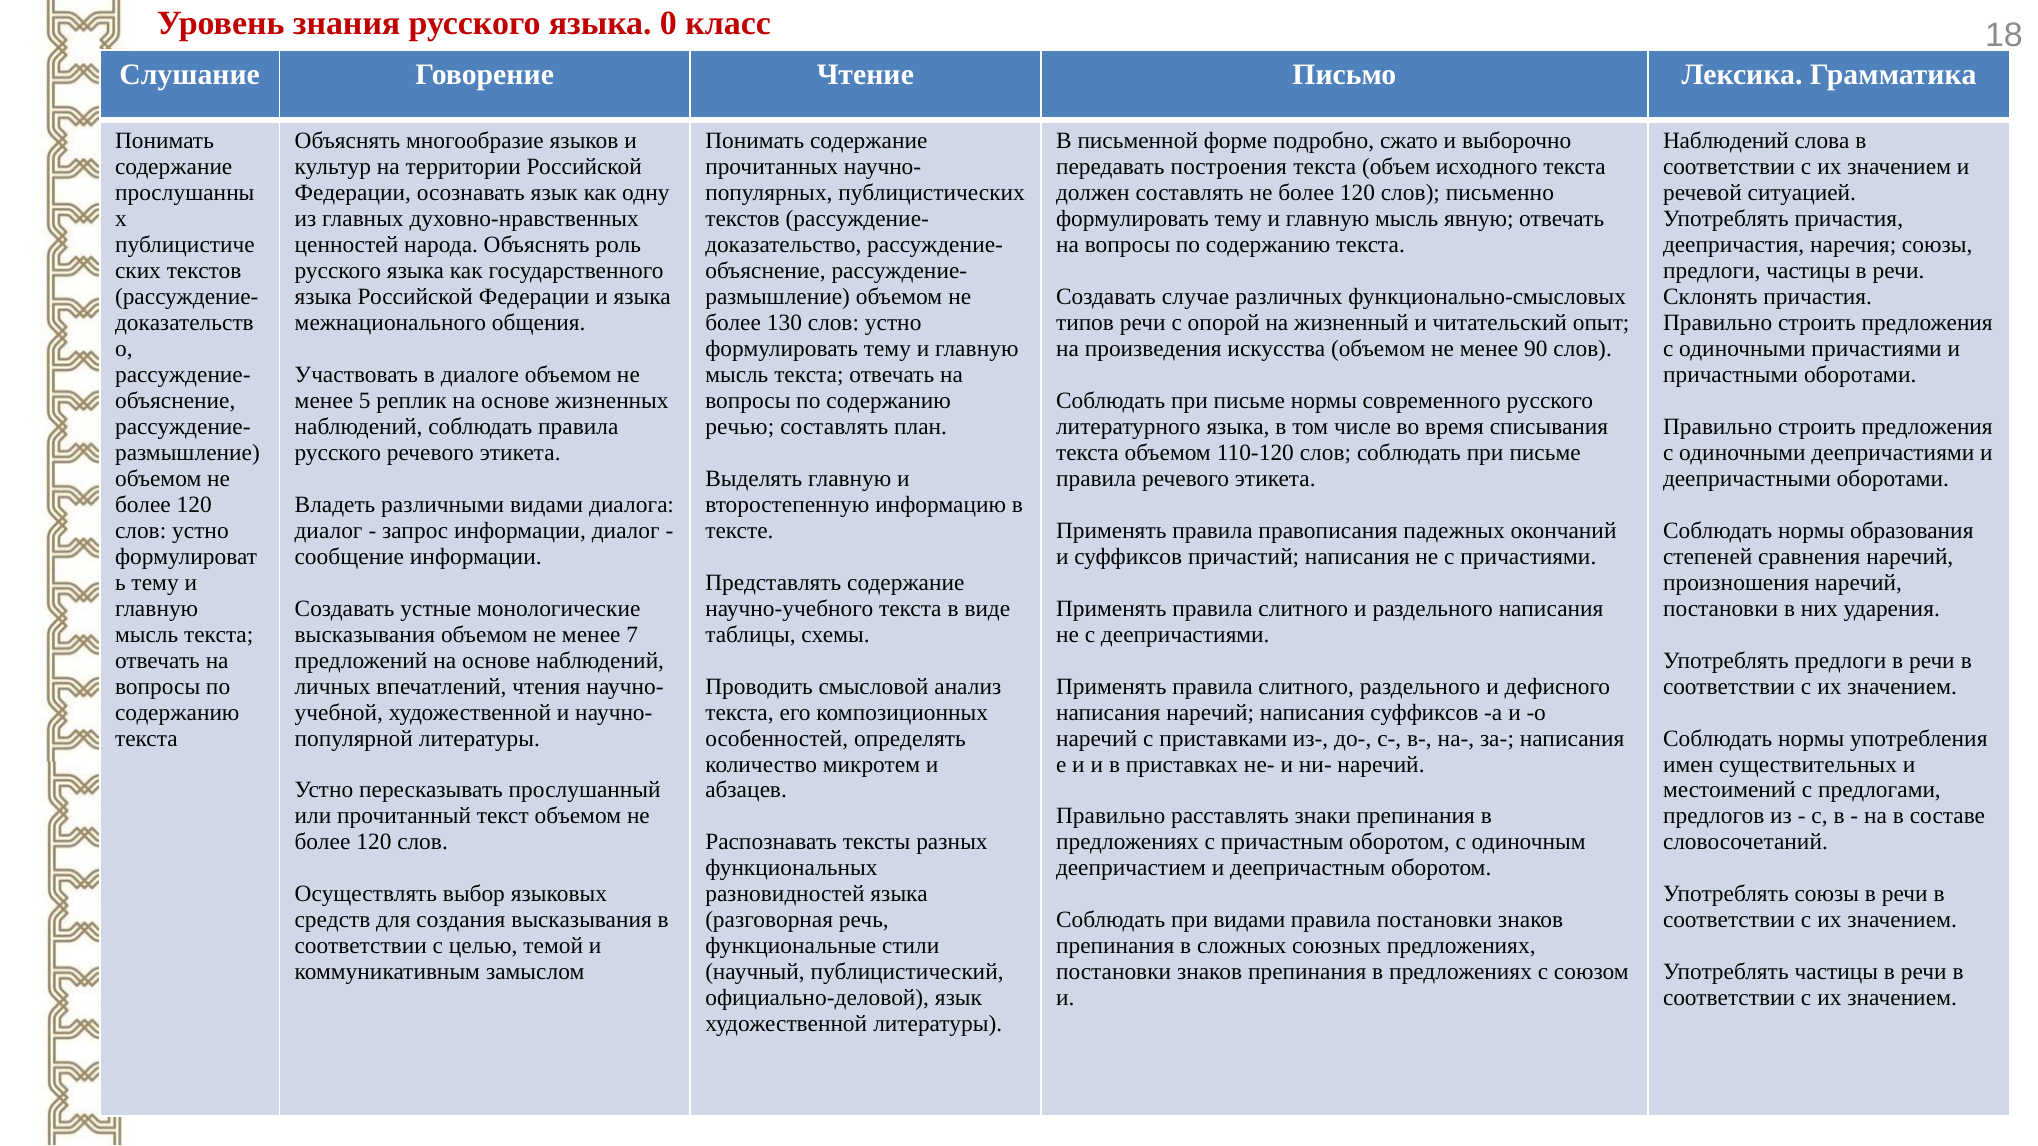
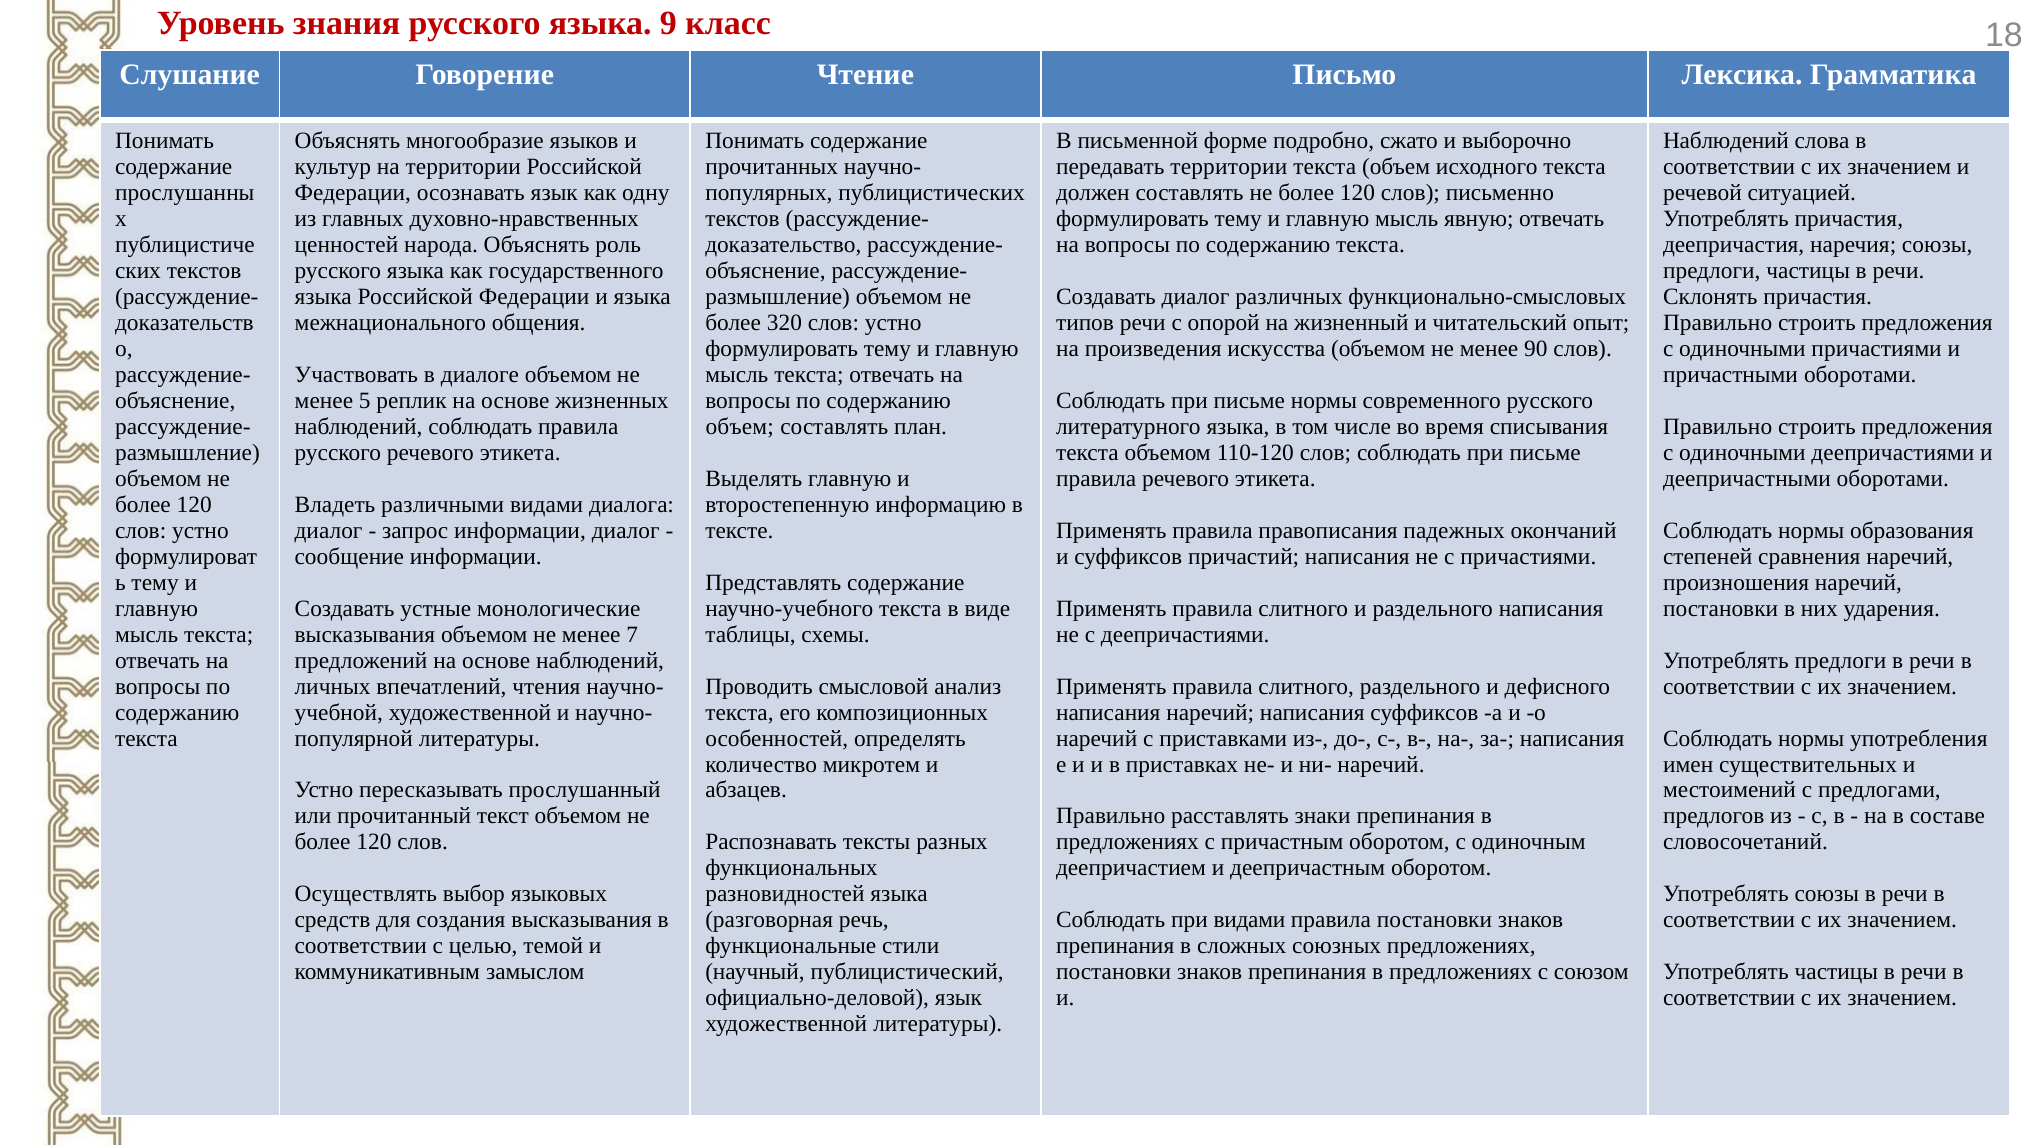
0: 0 -> 9
передавать построения: построения -> территории
Создавать случае: случае -> диалог
130: 130 -> 320
речью at (740, 427): речью -> объем
